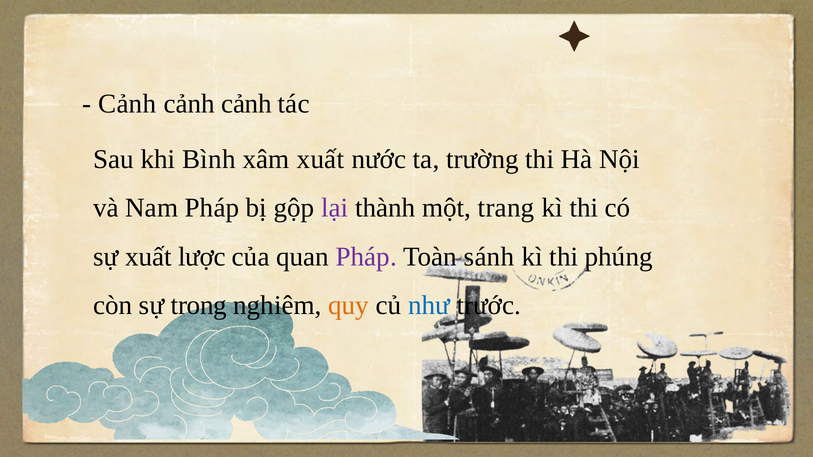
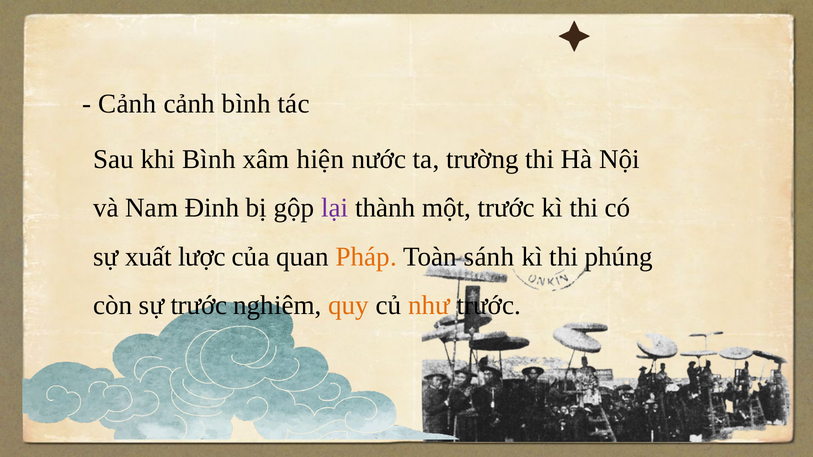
cảnh at (247, 104): cảnh -> bình
xâm xuất: xuất -> hiện
Nam Pháp: Pháp -> Đinh
một trang: trang -> trước
Pháp at (366, 257) colour: purple -> orange
sự trong: trong -> trước
như colour: blue -> orange
